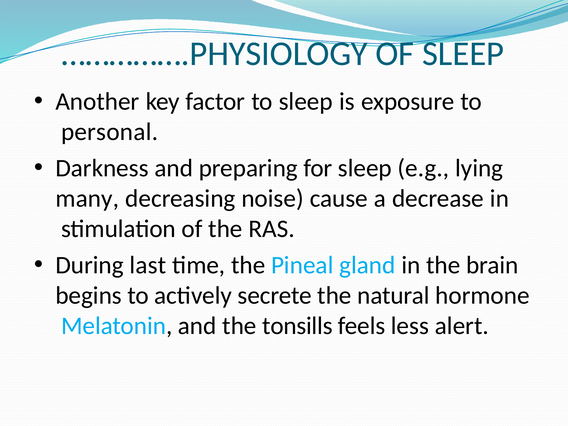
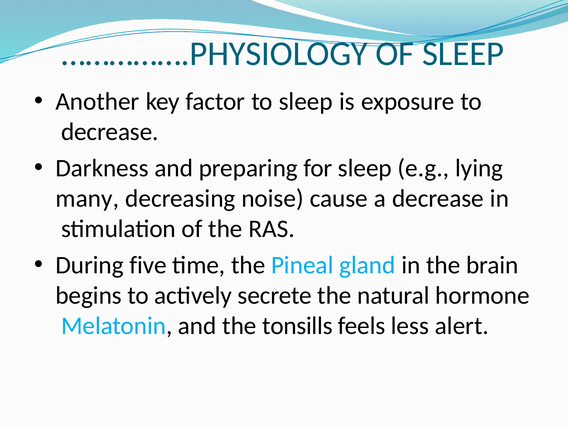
personal at (110, 132): personal -> decrease
last: last -> five
